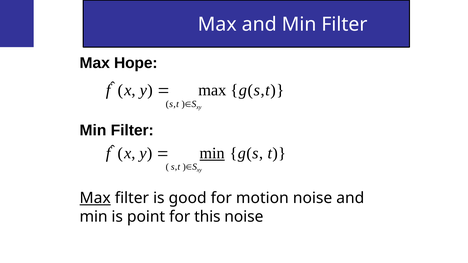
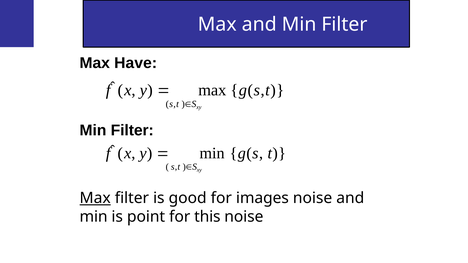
Hope: Hope -> Have
min at (212, 153) underline: present -> none
motion: motion -> images
